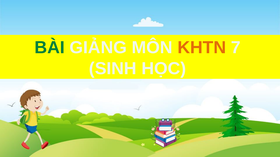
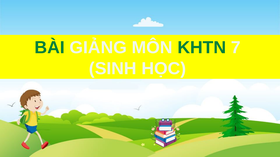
KHTN colour: orange -> green
